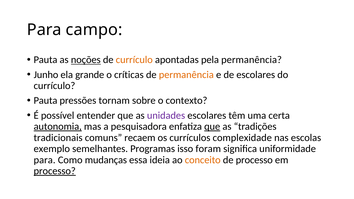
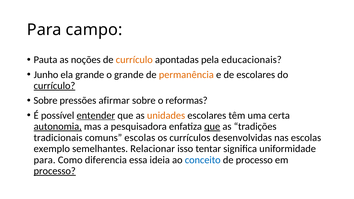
noções underline: present -> none
pela permanência: permanência -> educacionais
o críticas: críticas -> grande
currículo at (54, 86) underline: none -> present
Pauta at (46, 101): Pauta -> Sobre
tornam: tornam -> afirmar
contexto: contexto -> reformas
entender underline: none -> present
unidades colour: purple -> orange
comuns recaem: recaem -> escolas
complexidade: complexidade -> desenvolvidas
Programas: Programas -> Relacionar
foram: foram -> tentar
mudanças: mudanças -> diferencia
conceito colour: orange -> blue
